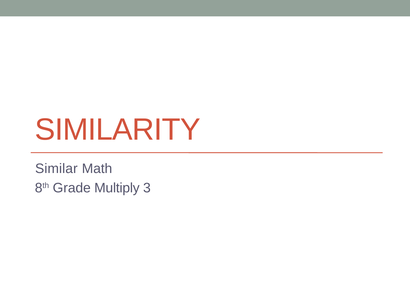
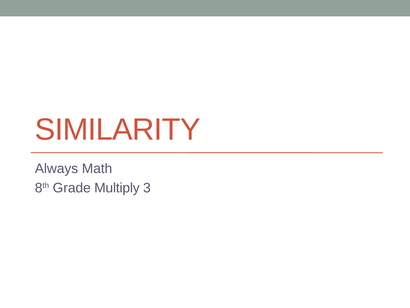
Similar: Similar -> Always
